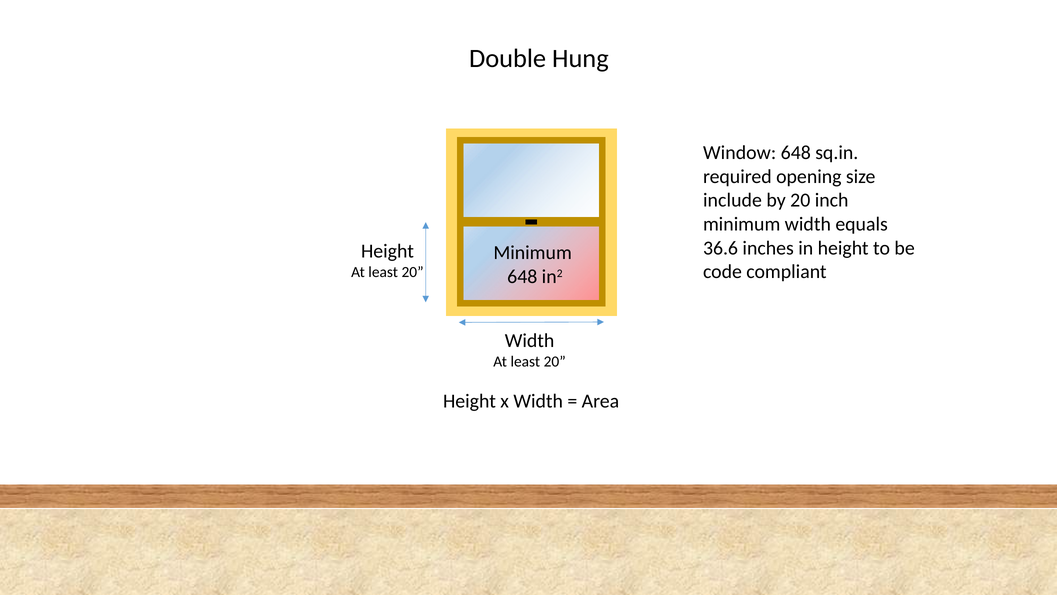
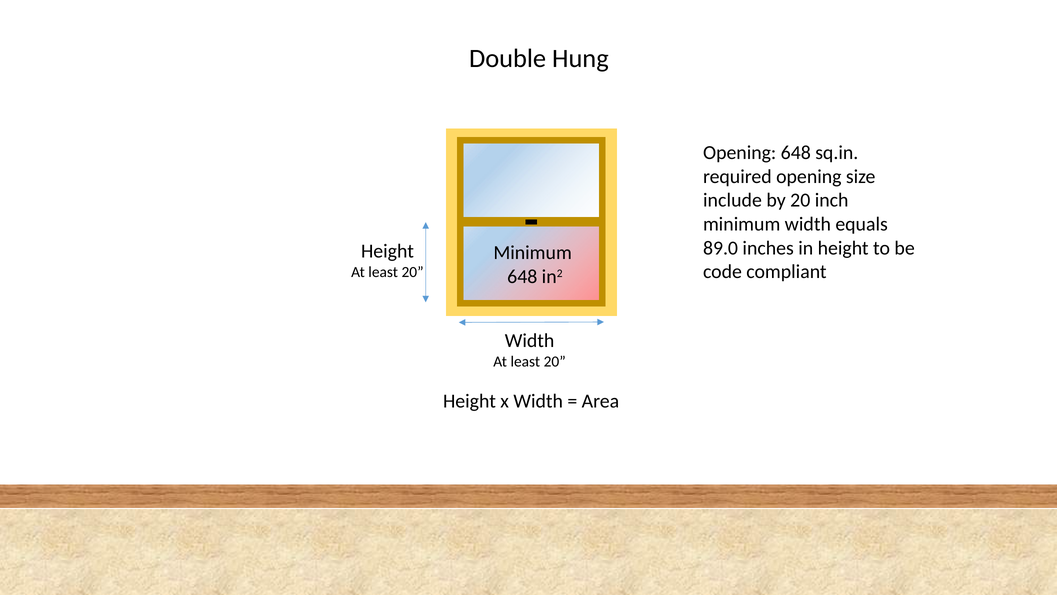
Window at (740, 153): Window -> Opening
36.6: 36.6 -> 89.0
